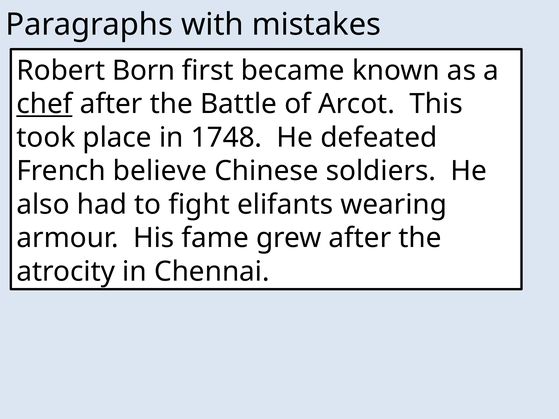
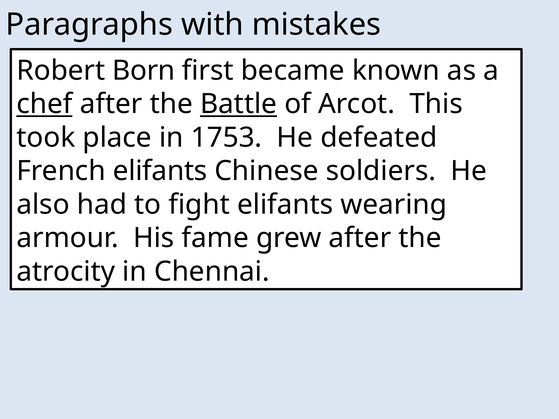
Battle underline: none -> present
1748: 1748 -> 1753
French believe: believe -> elifants
